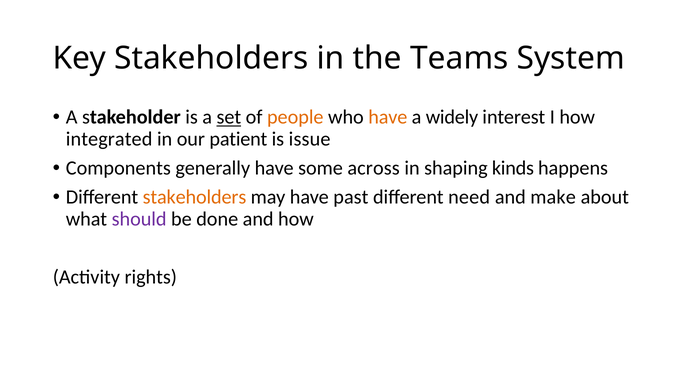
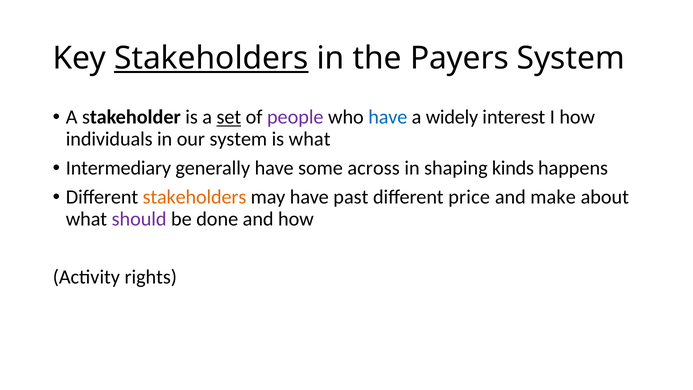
Stakeholders at (211, 58) underline: none -> present
Teams: Teams -> Payers
people colour: orange -> purple
have at (388, 117) colour: orange -> blue
integrated: integrated -> individuals
our patient: patient -> system
is issue: issue -> what
Components: Components -> Intermediary
need: need -> price
